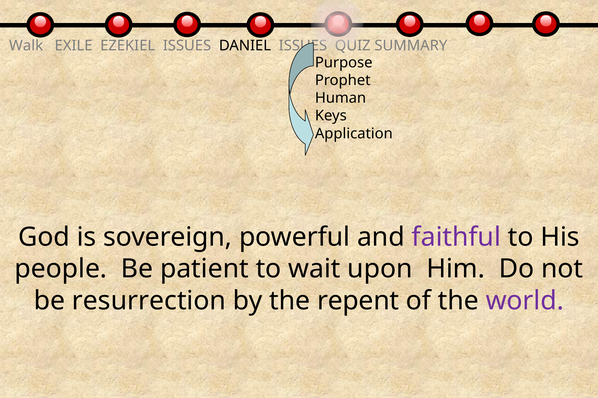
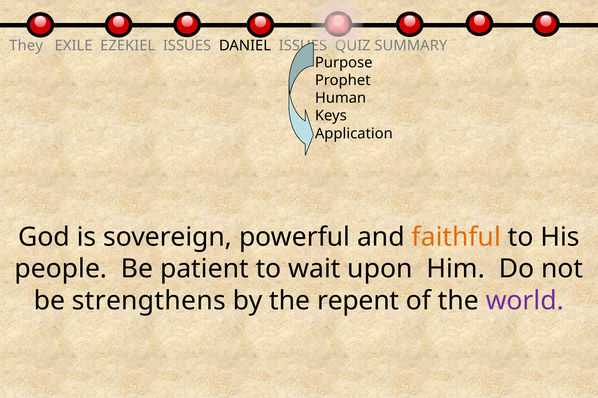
Walk: Walk -> They
faithful colour: purple -> orange
resurrection: resurrection -> strengthens
